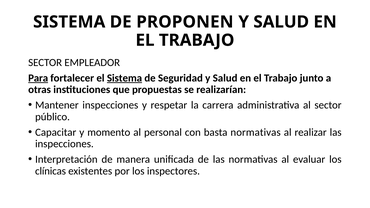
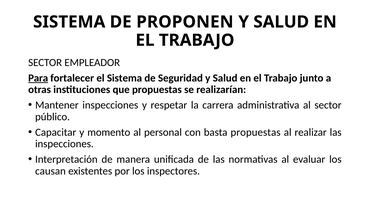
Sistema at (124, 78) underline: present -> none
basta normativas: normativas -> propuestas
clínicas: clínicas -> causan
